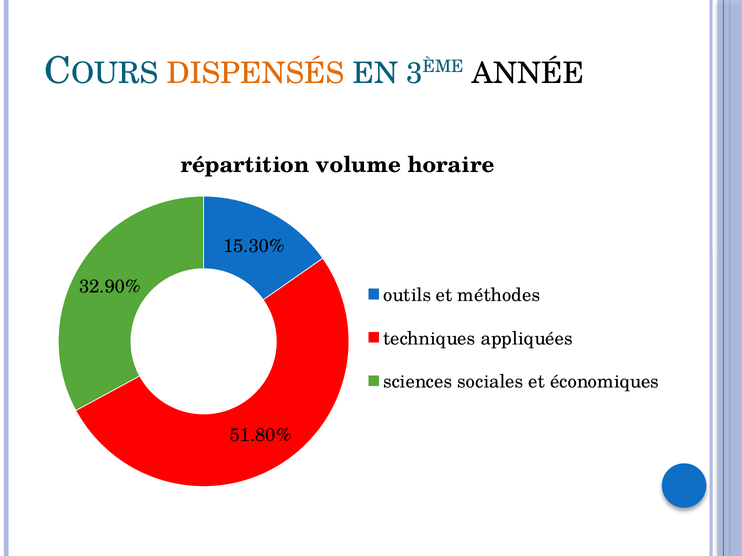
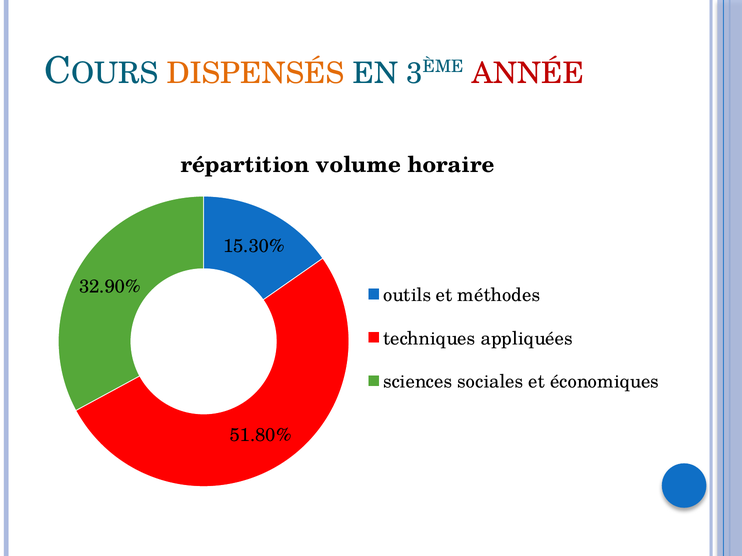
ANNÉE colour: black -> red
